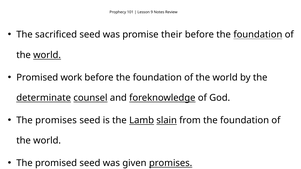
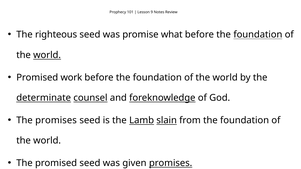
sacrificed: sacrificed -> righteous
their: their -> what
